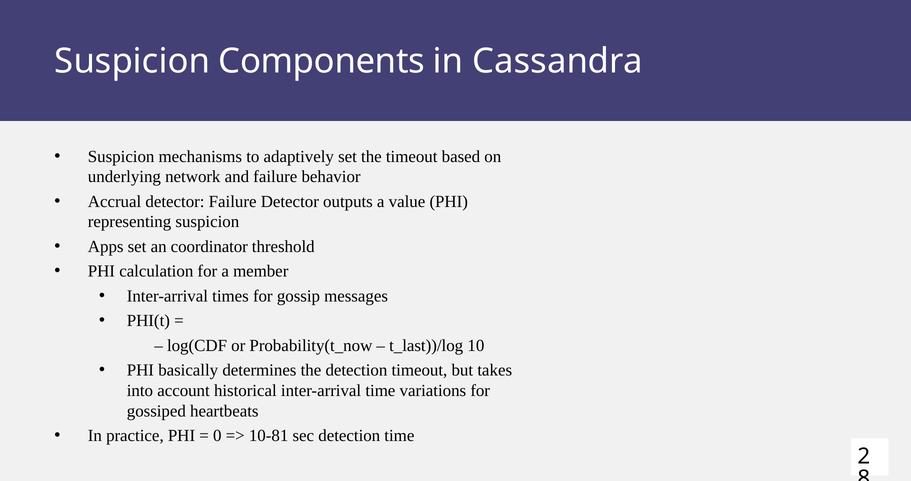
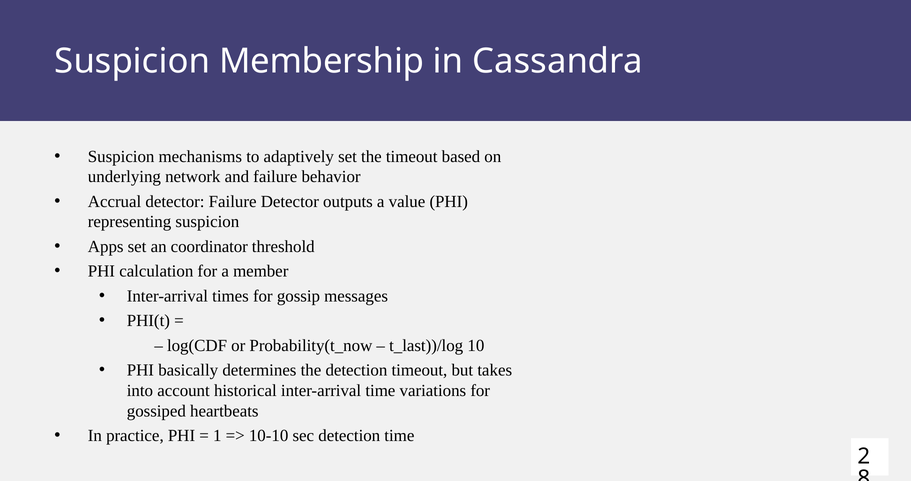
Components: Components -> Membership
0: 0 -> 1
10-81: 10-81 -> 10-10
